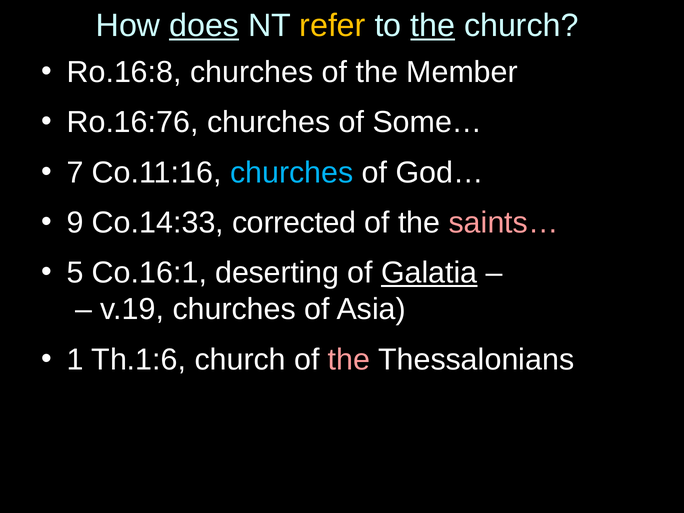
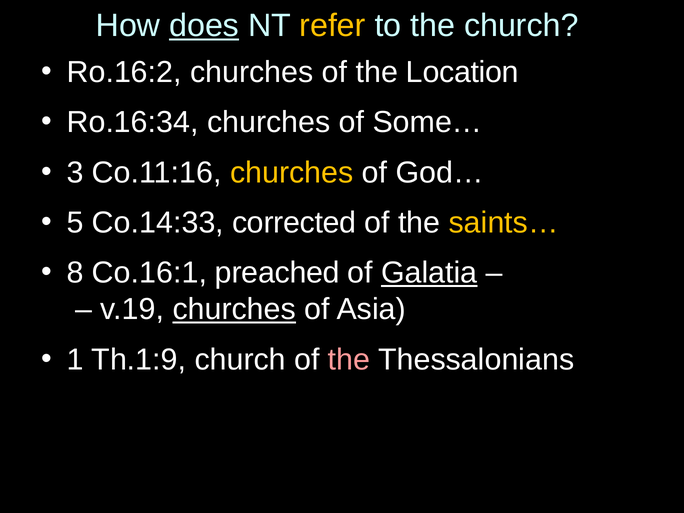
the at (433, 26) underline: present -> none
Ro.16:8: Ro.16:8 -> Ro.16:2
Member: Member -> Location
Ro.16:76: Ro.16:76 -> Ro.16:34
7: 7 -> 3
churches at (292, 173) colour: light blue -> yellow
9: 9 -> 5
saints… colour: pink -> yellow
5: 5 -> 8
deserting: deserting -> preached
churches at (234, 309) underline: none -> present
Th.1:6: Th.1:6 -> Th.1:9
